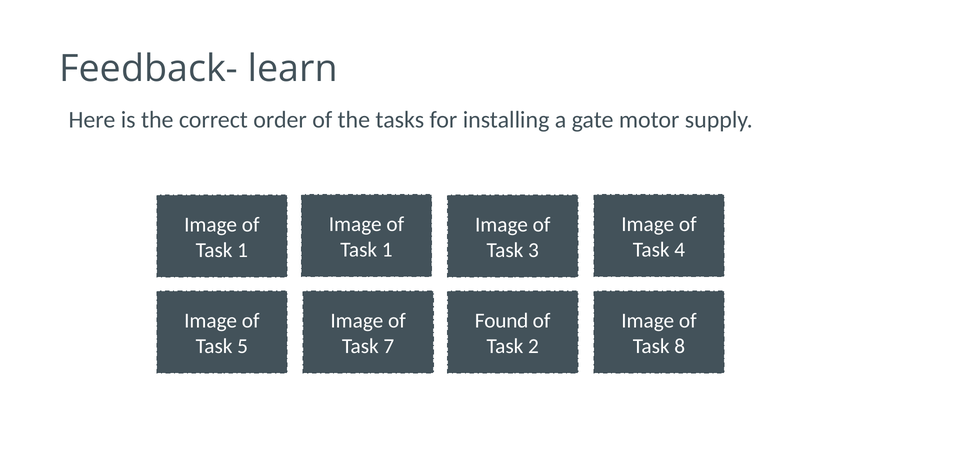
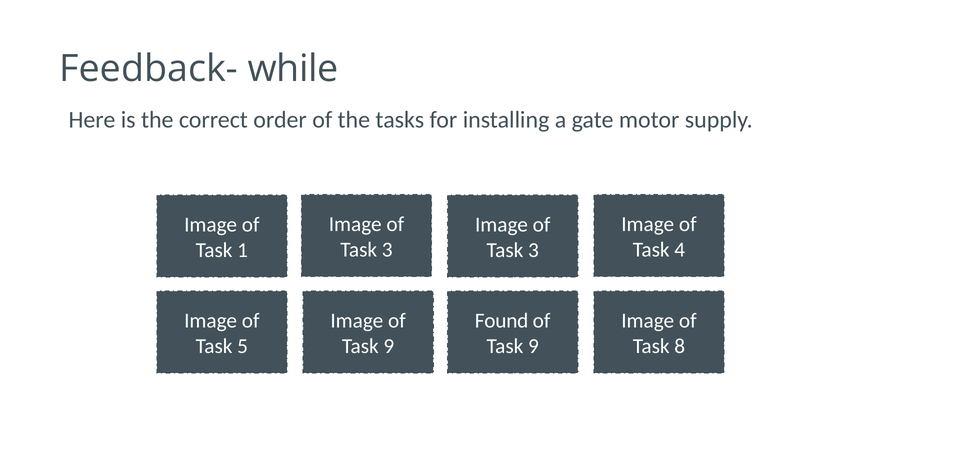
learn: learn -> while
1 at (387, 250): 1 -> 3
7 at (389, 347): 7 -> 9
2 at (533, 347): 2 -> 9
